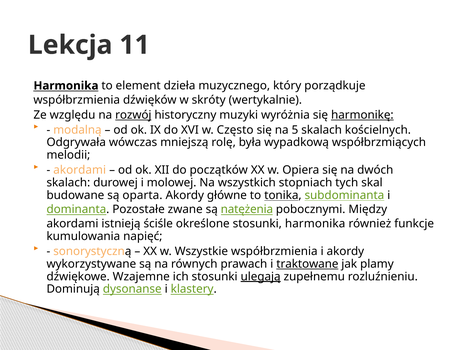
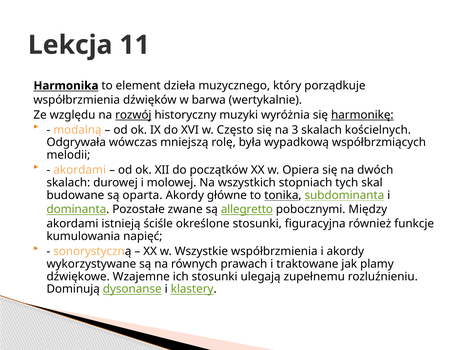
skróty: skróty -> barwa
5: 5 -> 3
natężenia: natężenia -> allegretto
stosunki harmonika: harmonika -> figuracyjna
traktowane underline: present -> none
ulegają underline: present -> none
